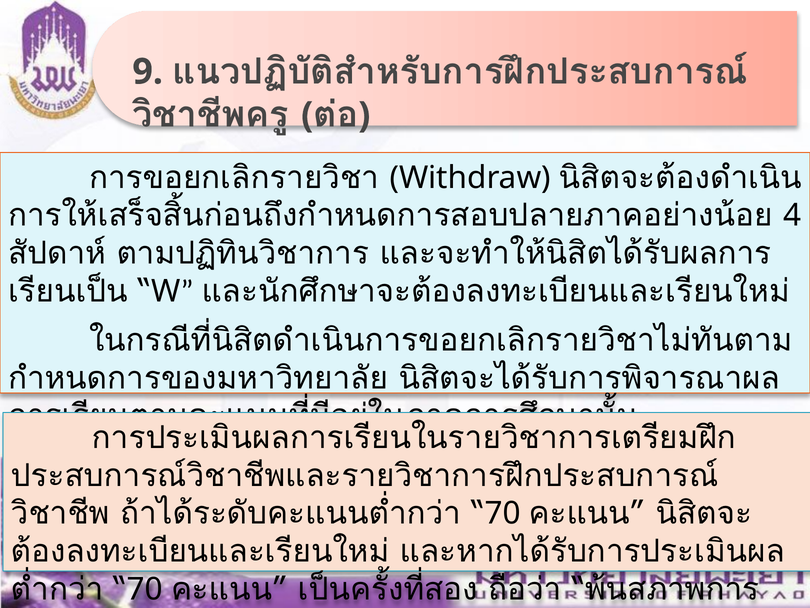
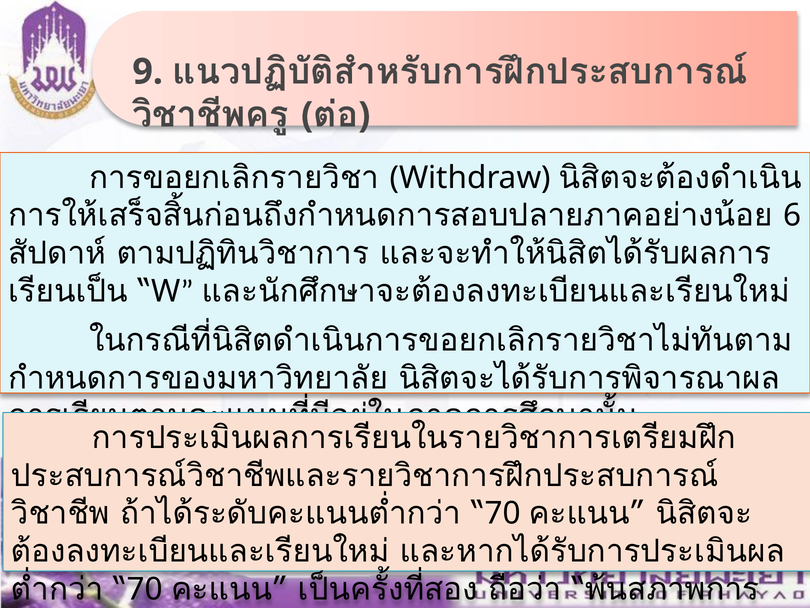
4: 4 -> 6
